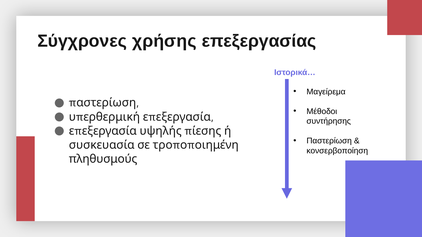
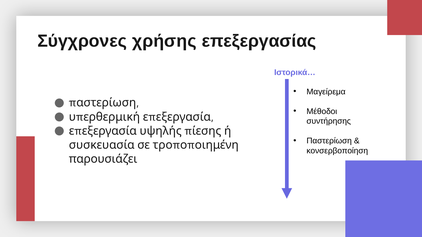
πληθυσμούς: πληθυσμούς -> παρουσιάζει
